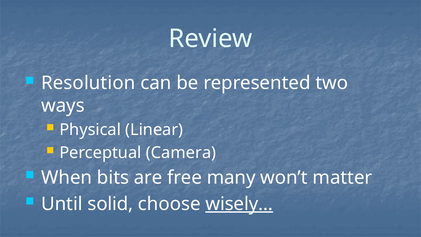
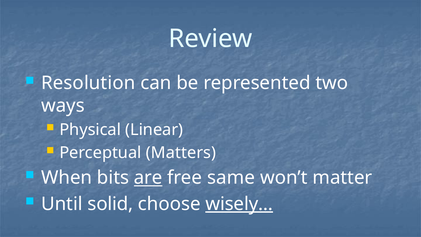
Camera: Camera -> Matters
are underline: none -> present
many: many -> same
